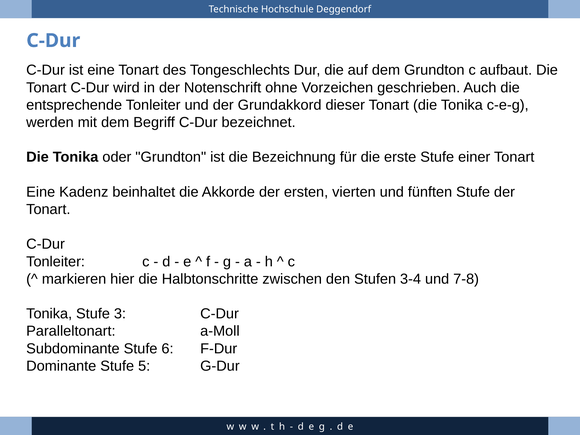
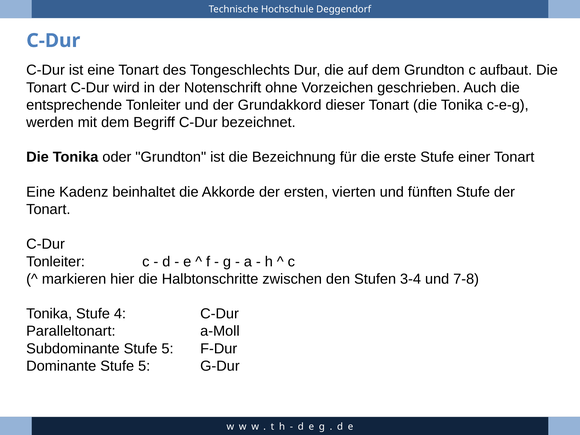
3: 3 -> 4
Subdominante Stufe 6: 6 -> 5
